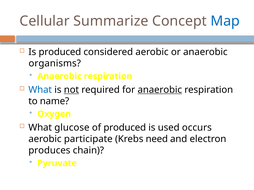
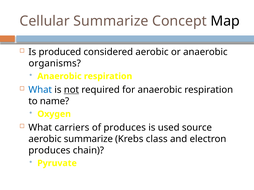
Map colour: blue -> black
anaerobic at (160, 90) underline: present -> none
glucose: glucose -> carriers
of produced: produced -> produces
occurs: occurs -> source
aerobic participate: participate -> summarize
need: need -> class
